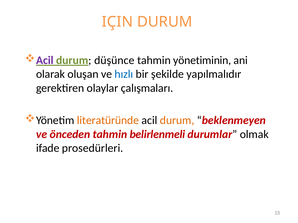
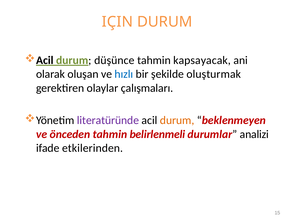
Acil at (45, 60) colour: purple -> black
yönetiminin: yönetiminin -> kapsayacak
yapılmalıdır: yapılmalıdır -> oluşturmak
literatüründe colour: orange -> purple
olmak: olmak -> analizi
prosedürleri: prosedürleri -> etkilerinden
